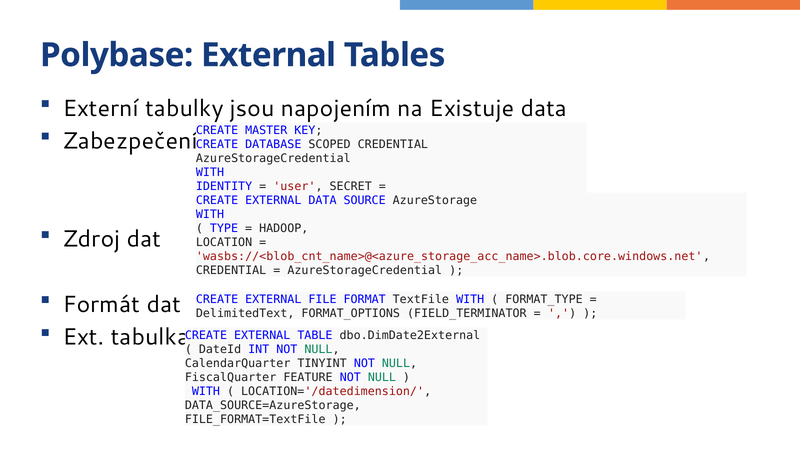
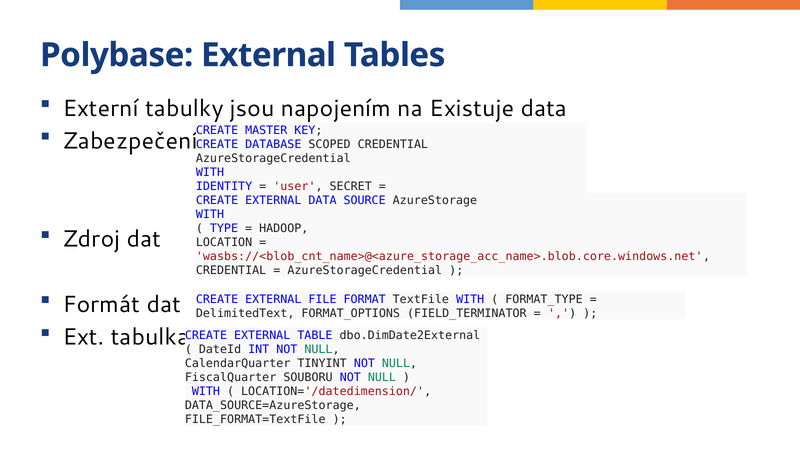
FEATURE: FEATURE -> SOUBORU
